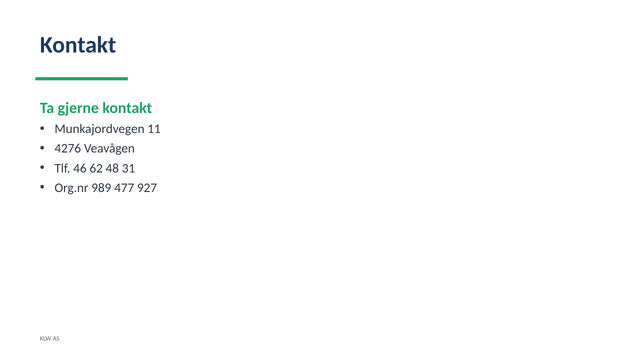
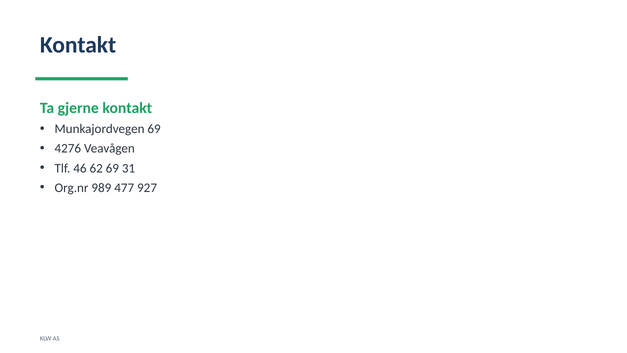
Munkajordvegen 11: 11 -> 69
62 48: 48 -> 69
